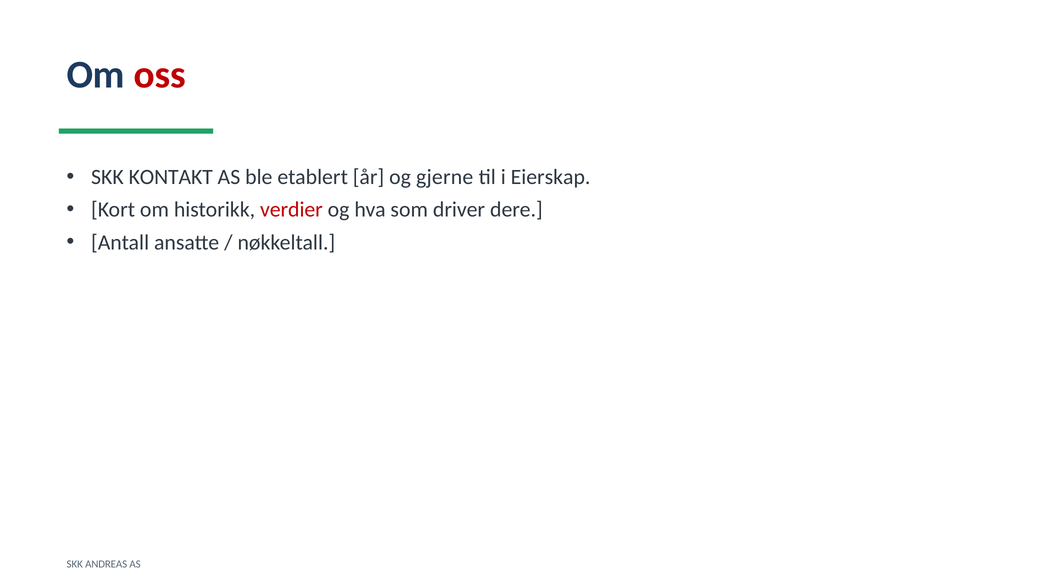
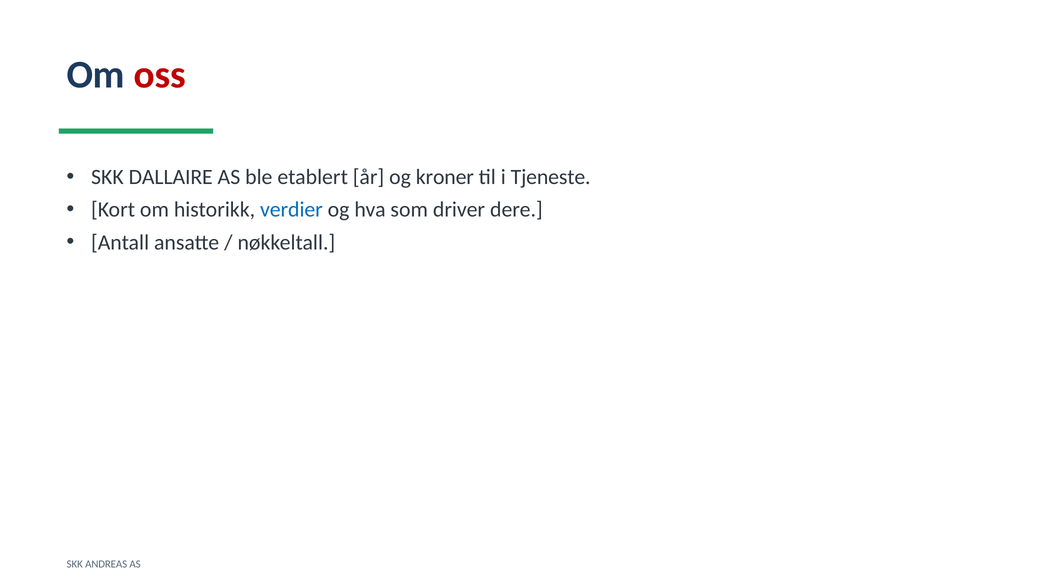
KONTAKT: KONTAKT -> DALLAIRE
gjerne: gjerne -> kroner
Eierskap: Eierskap -> Tjeneste
verdier colour: red -> blue
